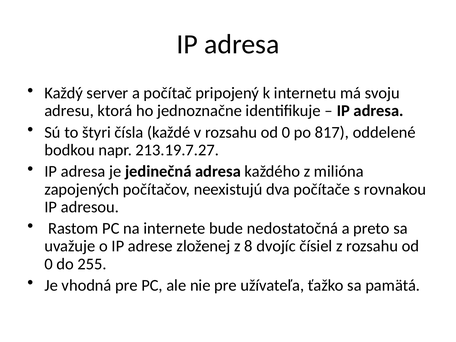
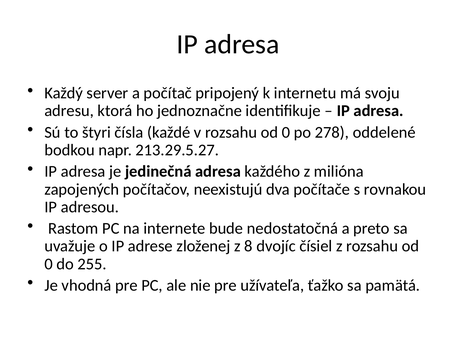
817: 817 -> 278
213.19.7.27: 213.19.7.27 -> 213.29.5.27
